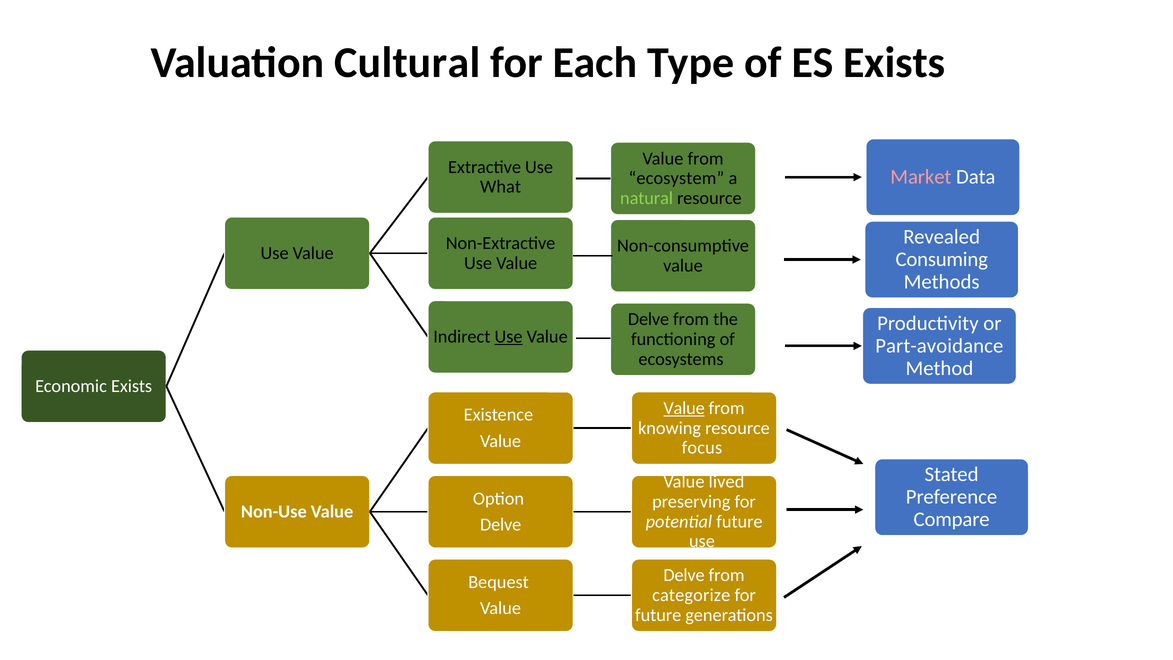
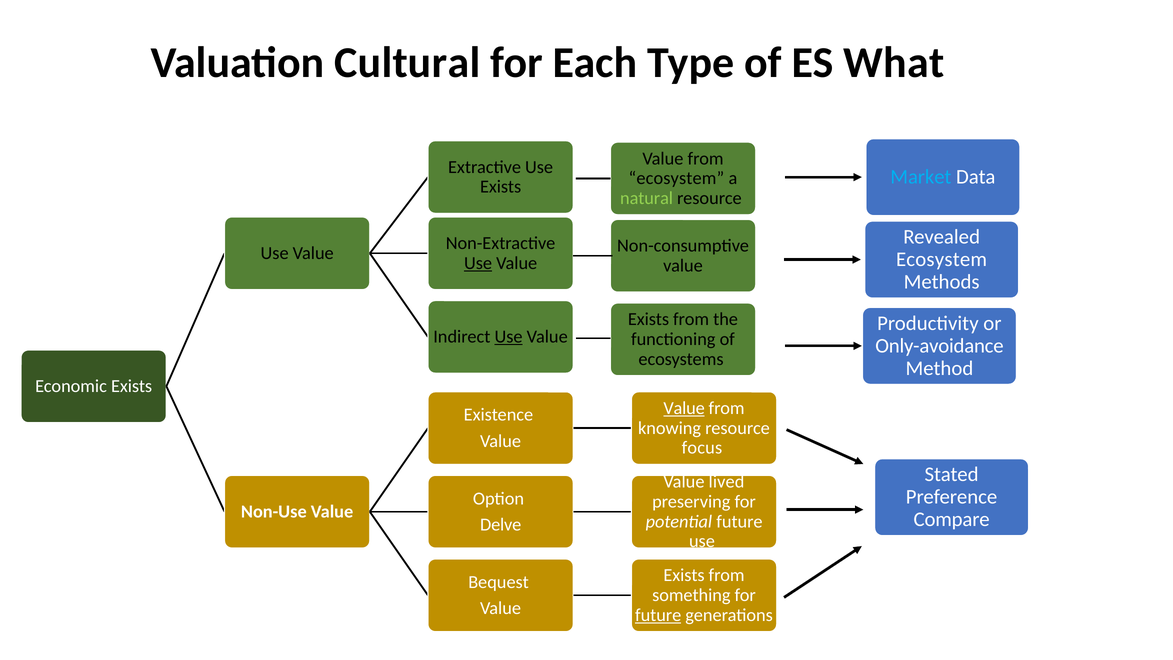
ES Exists: Exists -> What
Market colour: pink -> light blue
What at (501, 187): What -> Exists
Consuming at (942, 259): Consuming -> Ecosystem
Use at (478, 263) underline: none -> present
Delve at (649, 319): Delve -> Exists
Part-avoidance: Part-avoidance -> Only-avoidance
Delve at (684, 575): Delve -> Exists
categorize: categorize -> something
future at (658, 615) underline: none -> present
